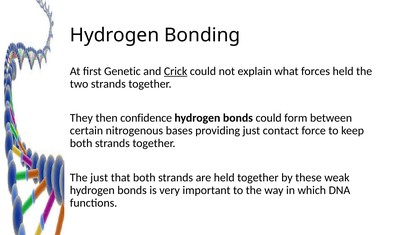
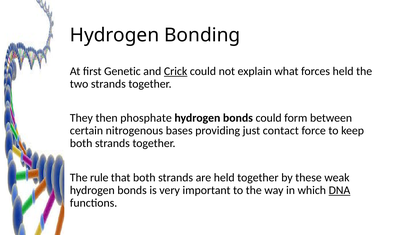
confidence: confidence -> phosphate
The just: just -> rule
DNA underline: none -> present
